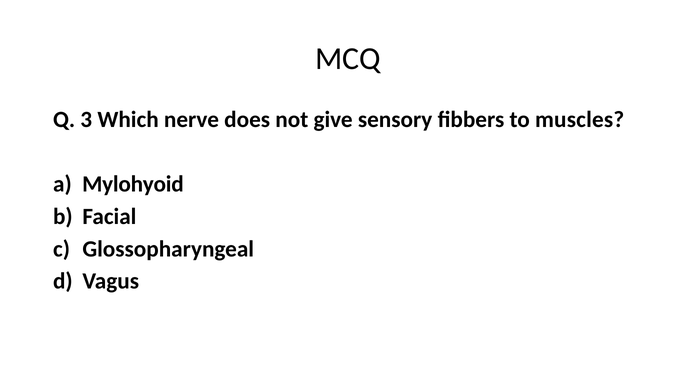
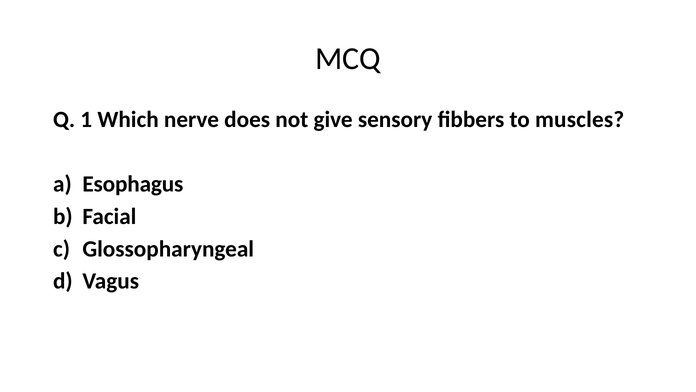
3: 3 -> 1
Mylohyoid: Mylohyoid -> Esophagus
